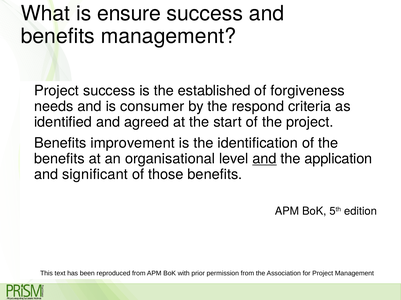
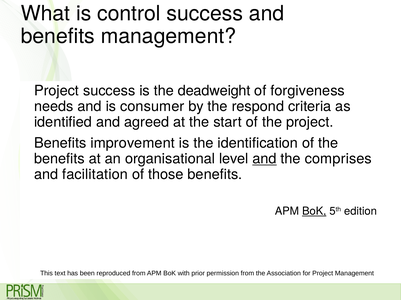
ensure: ensure -> control
established: established -> deadweight
application: application -> comprises
significant: significant -> facilitation
BoK at (314, 212) underline: none -> present
